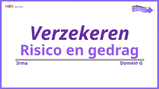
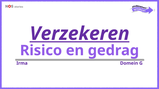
Verzekeren underline: none -> present
